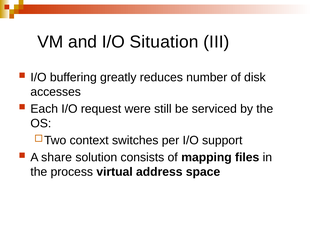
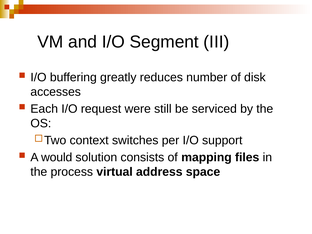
Situation: Situation -> Segment
share: share -> would
